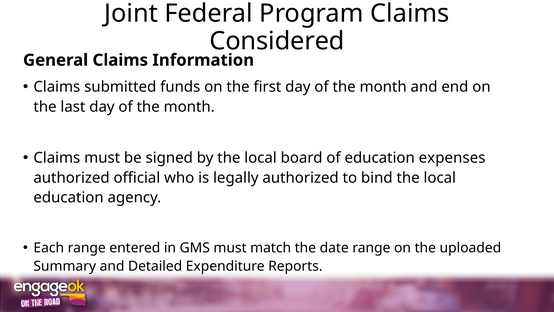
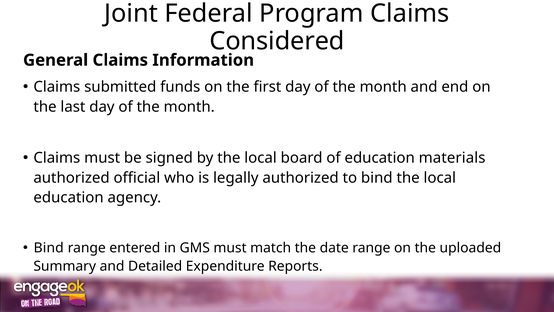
expenses: expenses -> materials
Each at (49, 248): Each -> Bind
